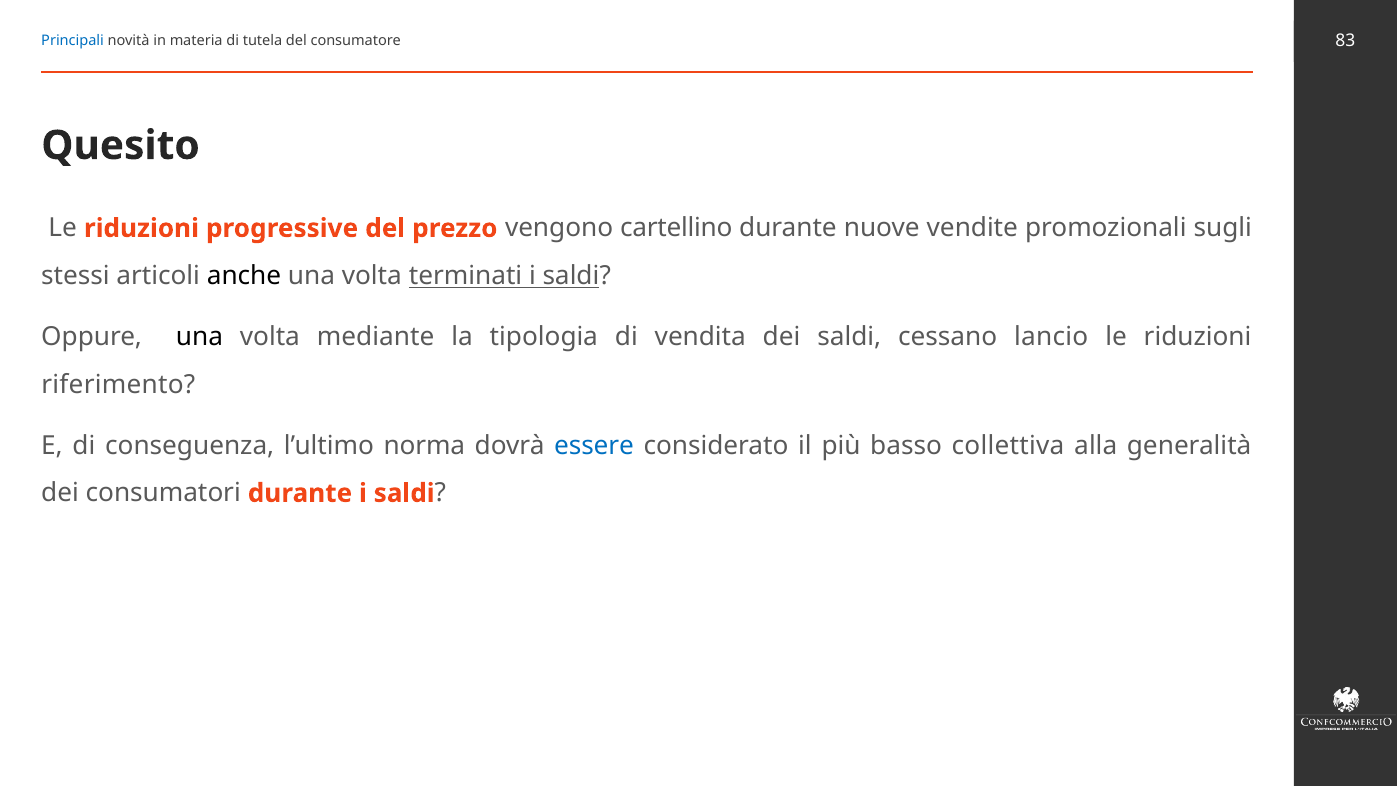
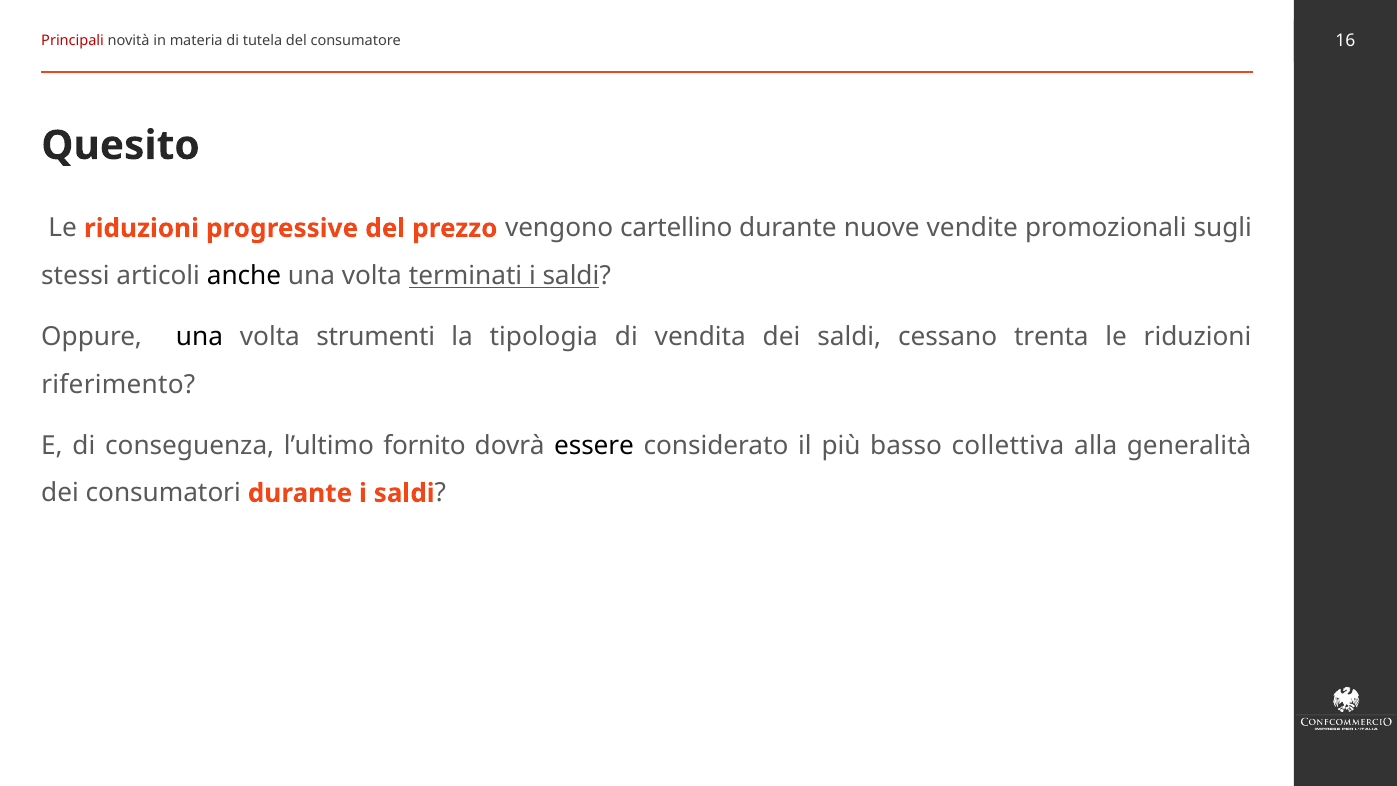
Principali colour: blue -> red
83: 83 -> 16
mediante: mediante -> strumenti
lancio: lancio -> trenta
norma: norma -> fornito
essere colour: blue -> black
